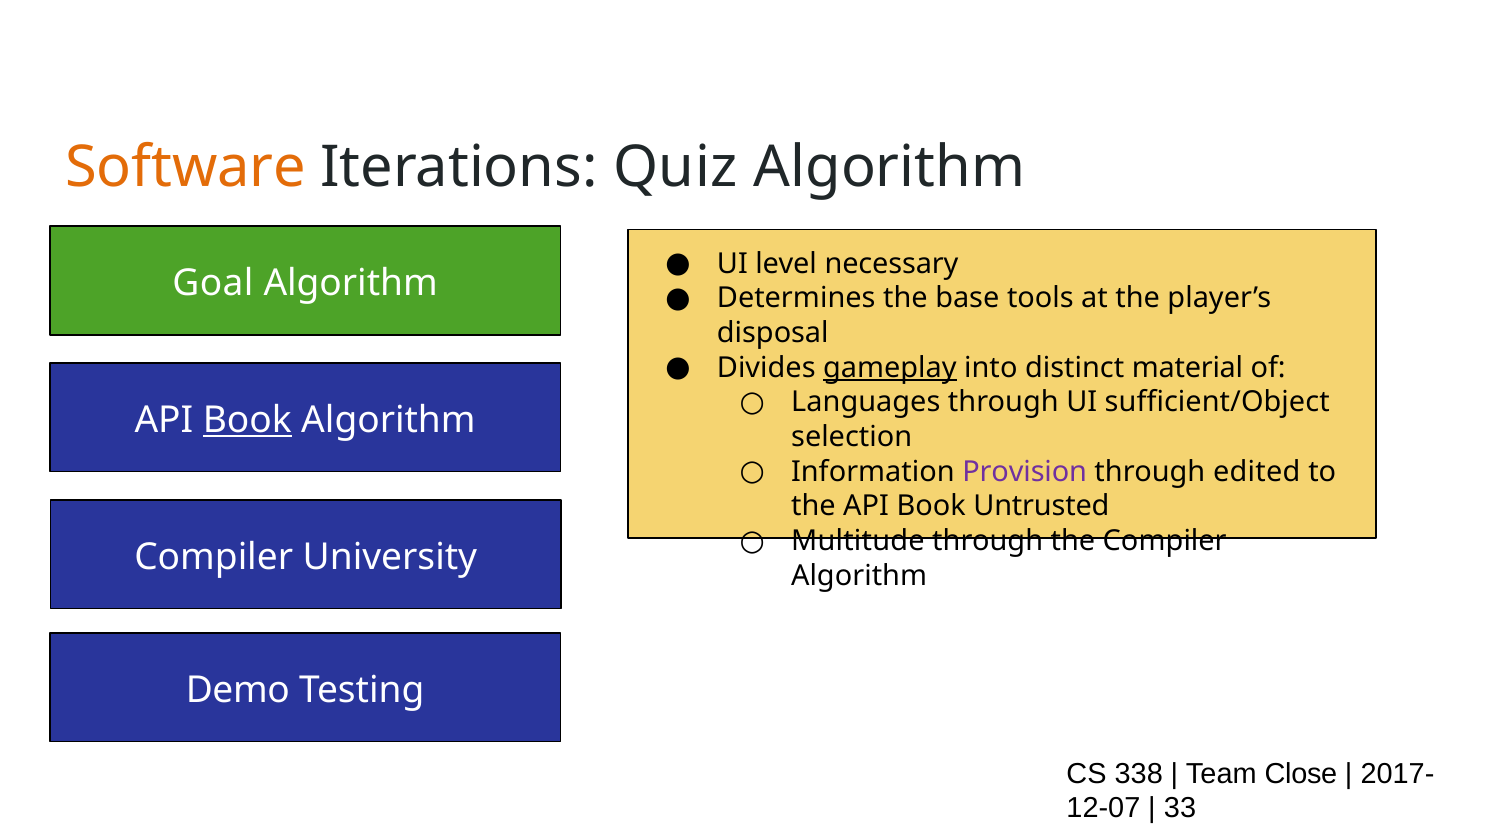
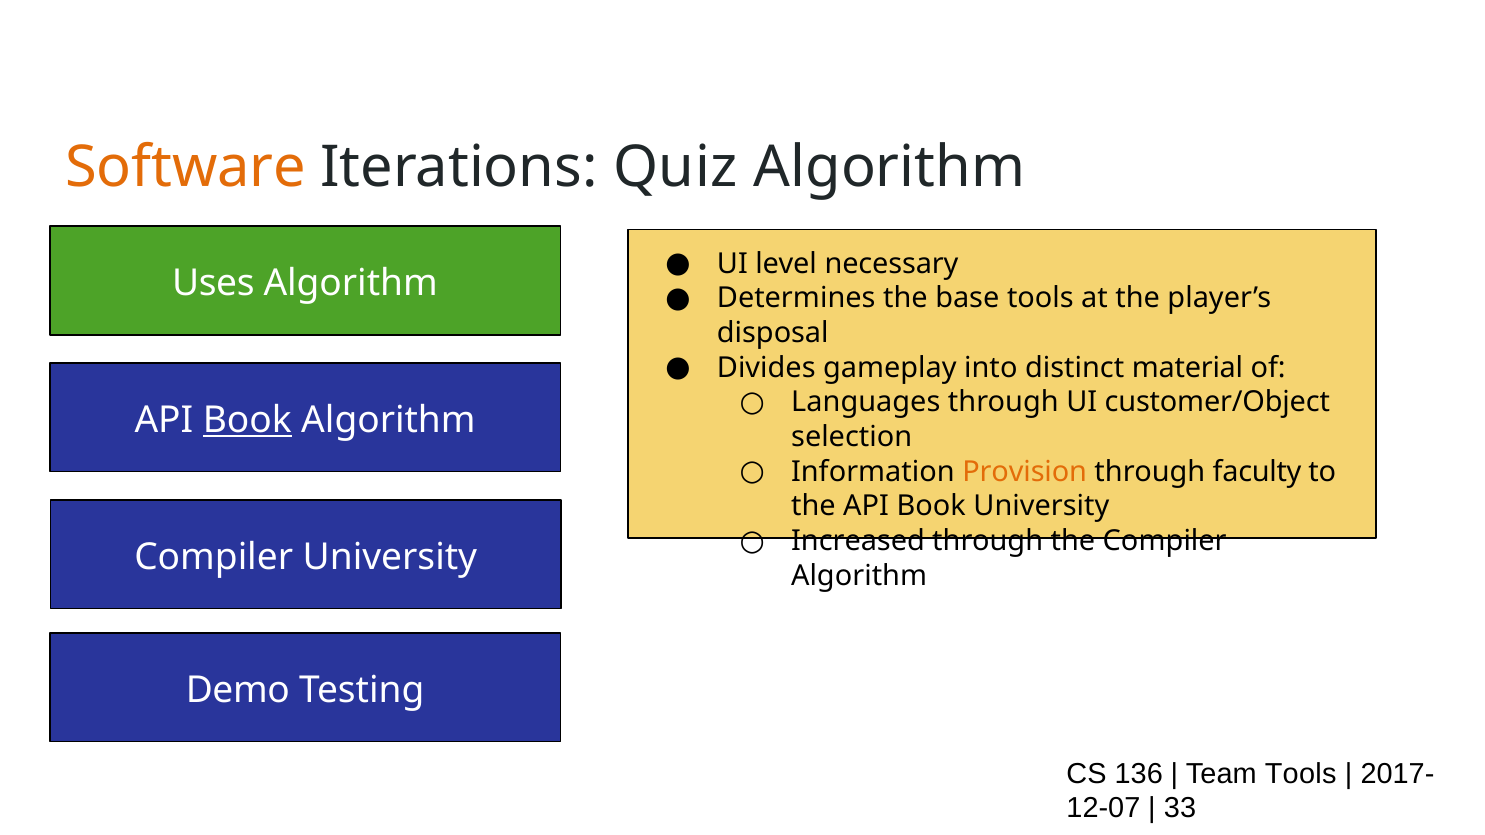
Goal: Goal -> Uses
gameplay underline: present -> none
sufficient/Object: sufficient/Object -> customer/Object
Provision colour: purple -> orange
edited: edited -> faculty
Book Untrusted: Untrusted -> University
Multitude: Multitude -> Increased
338: 338 -> 136
Team Close: Close -> Tools
